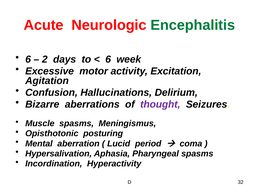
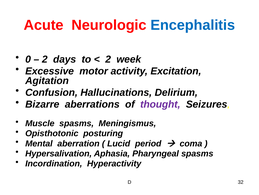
Encephalitis colour: green -> blue
6 at (28, 59): 6 -> 0
6 at (108, 59): 6 -> 2
